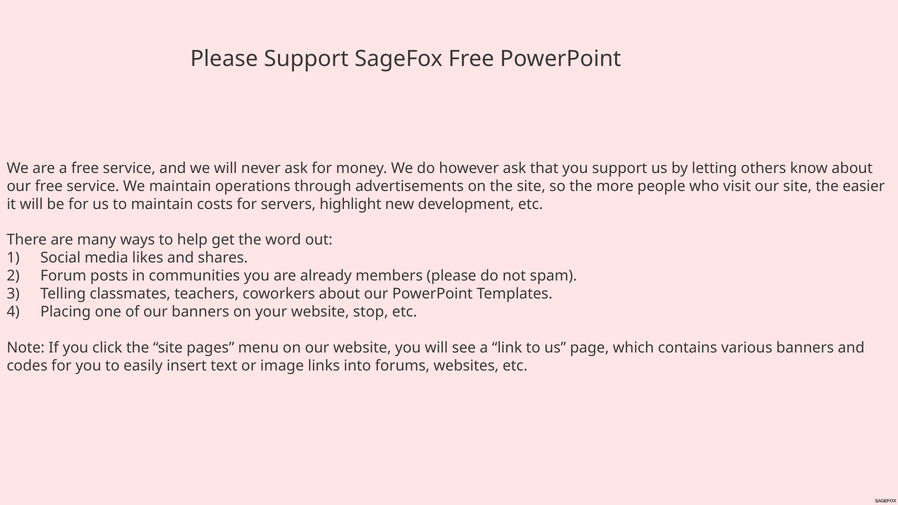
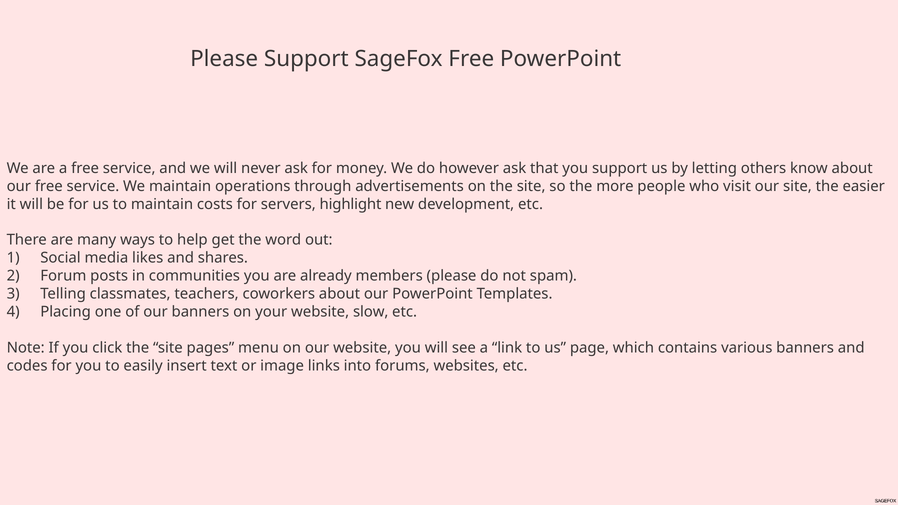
stop: stop -> slow
